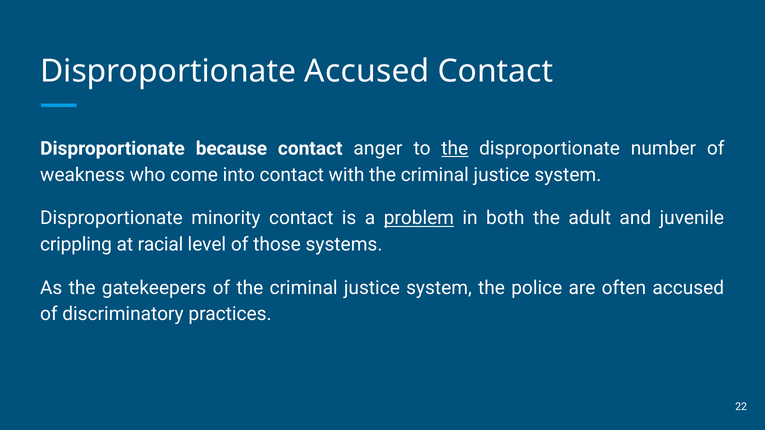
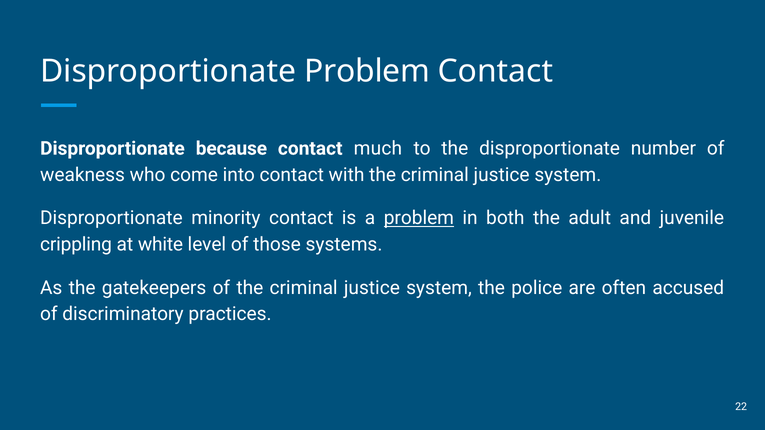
Disproportionate Accused: Accused -> Problem
anger: anger -> much
the at (455, 149) underline: present -> none
racial: racial -> white
